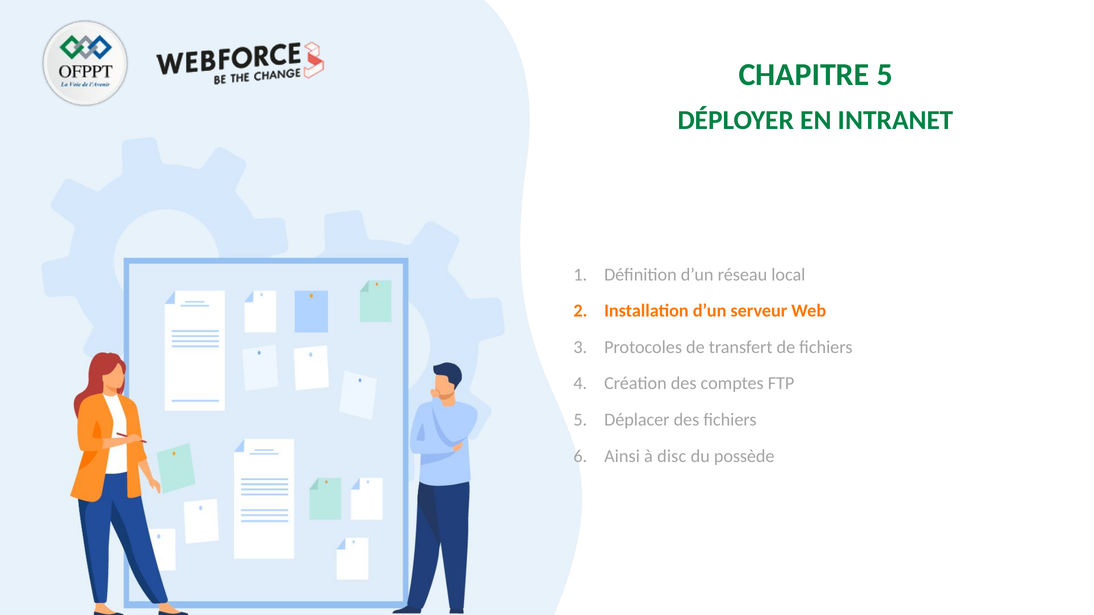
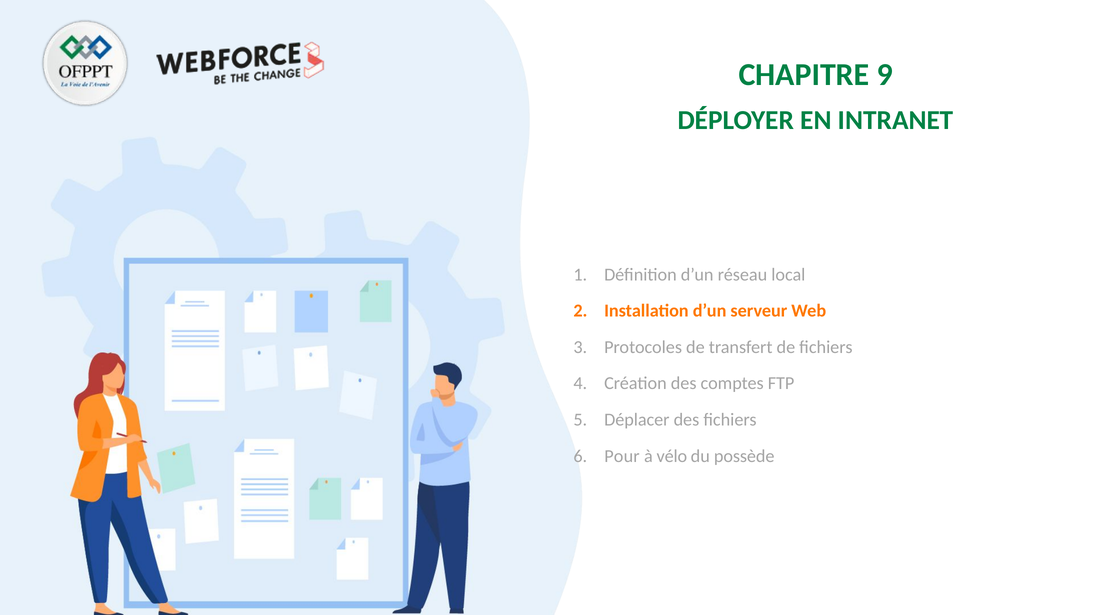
CHAPITRE 5: 5 -> 9
Ainsi: Ainsi -> Pour
disc: disc -> vélo
